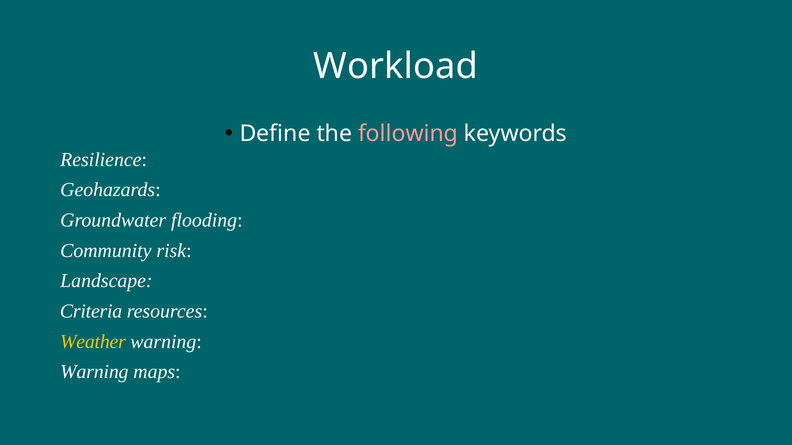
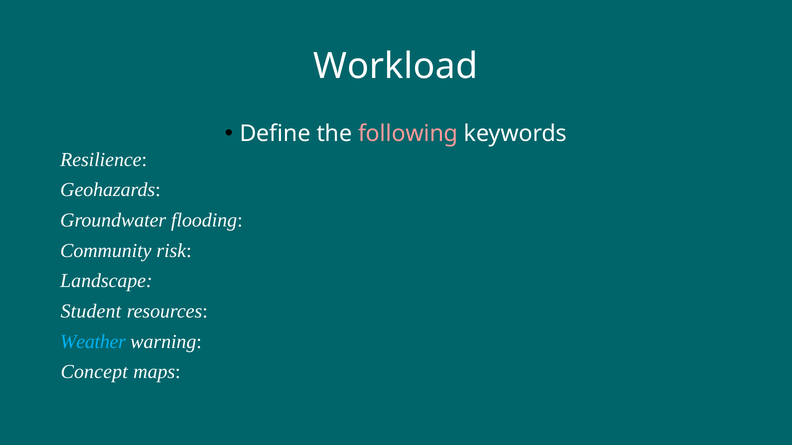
Criteria: Criteria -> Student
Weather colour: yellow -> light blue
Warning at (94, 372): Warning -> Concept
